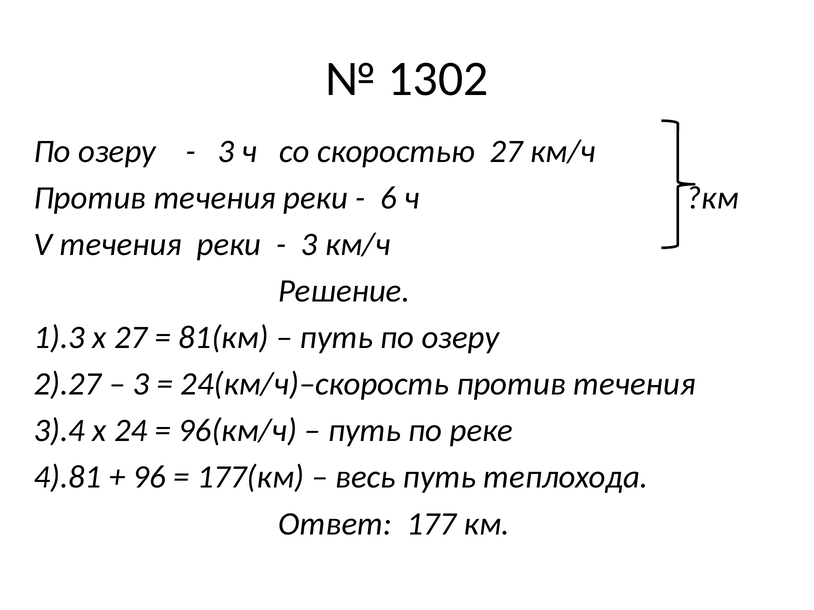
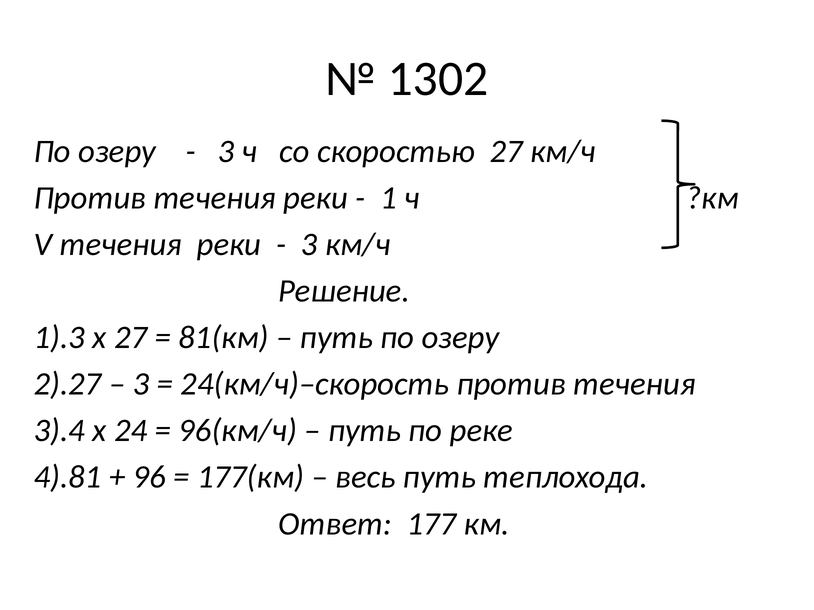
6: 6 -> 1
